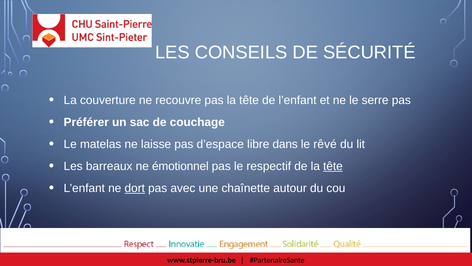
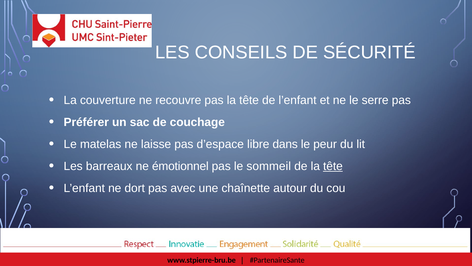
rêvé: rêvé -> peur
respectif: respectif -> sommeil
dort underline: present -> none
